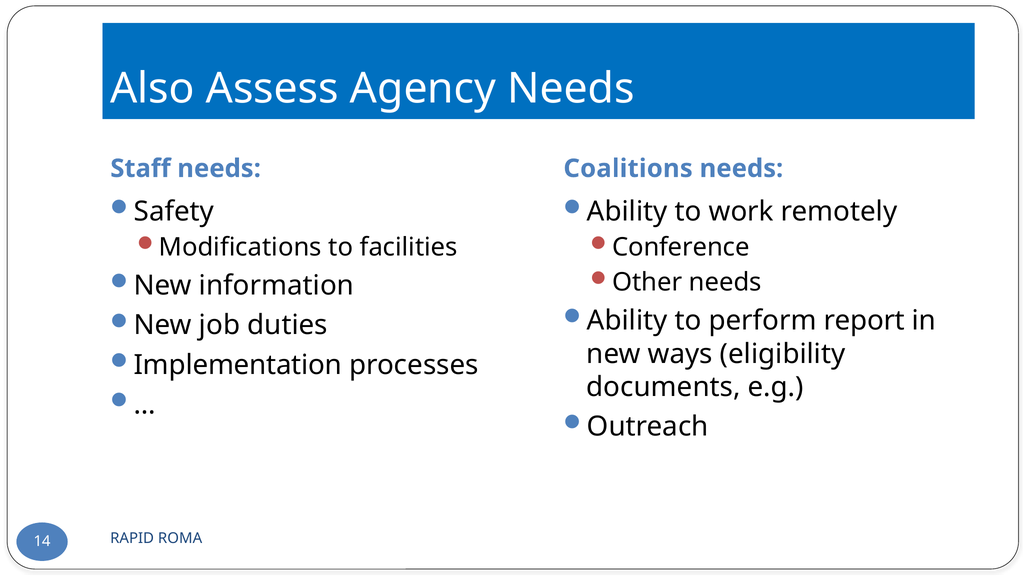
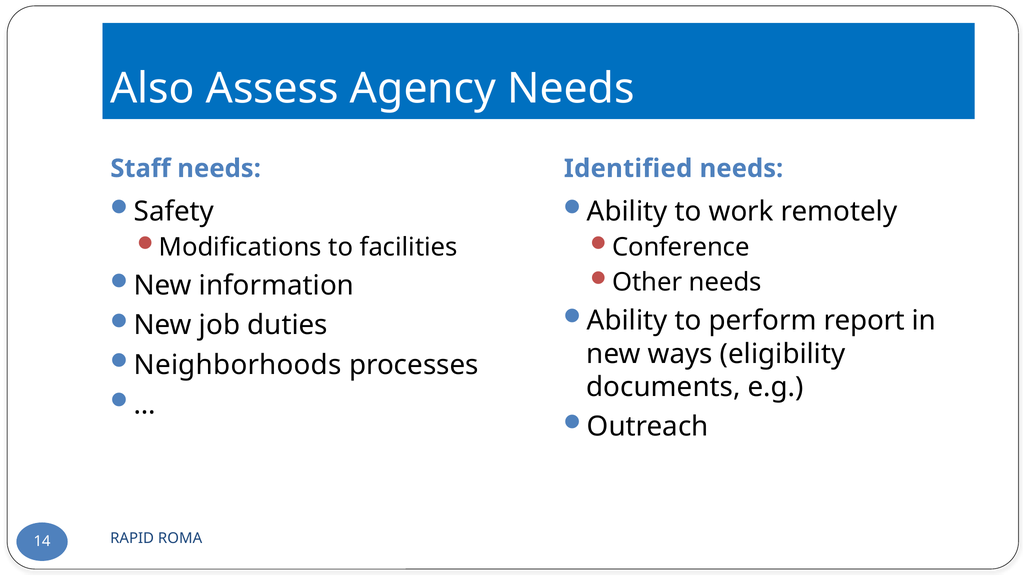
Coalitions: Coalitions -> Identified
Implementation: Implementation -> Neighborhoods
